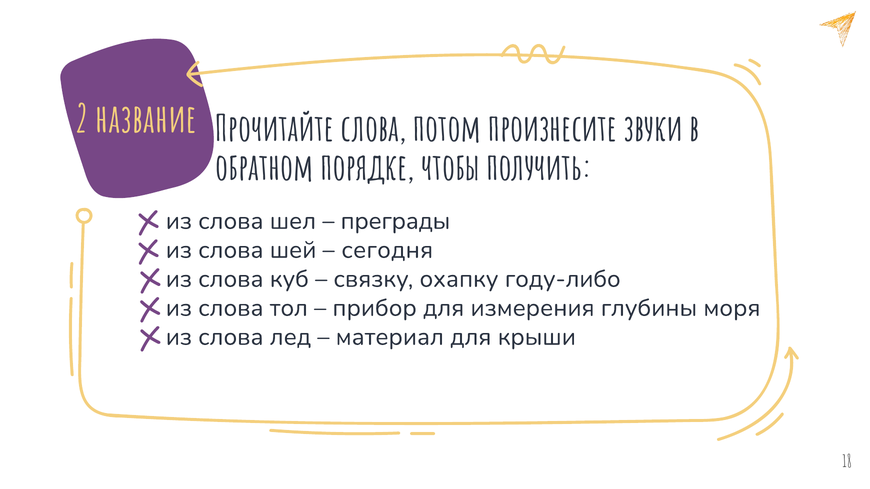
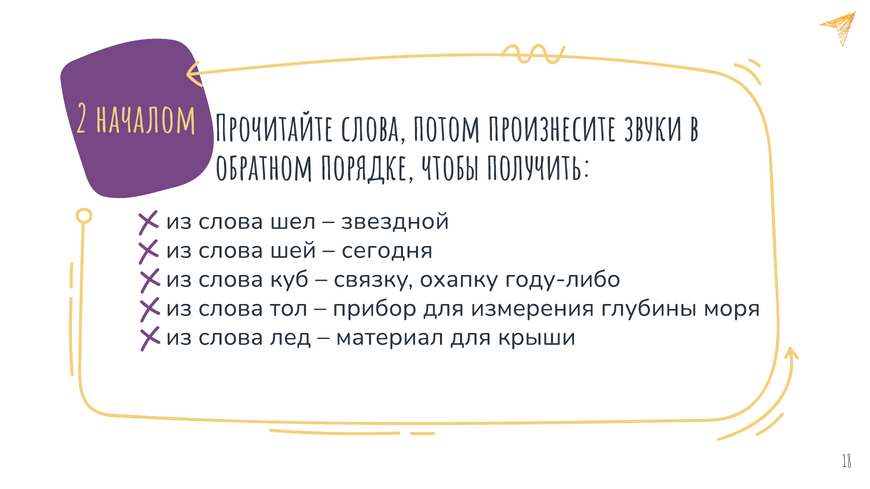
название: название -> началом
преграды: преграды -> звездной
